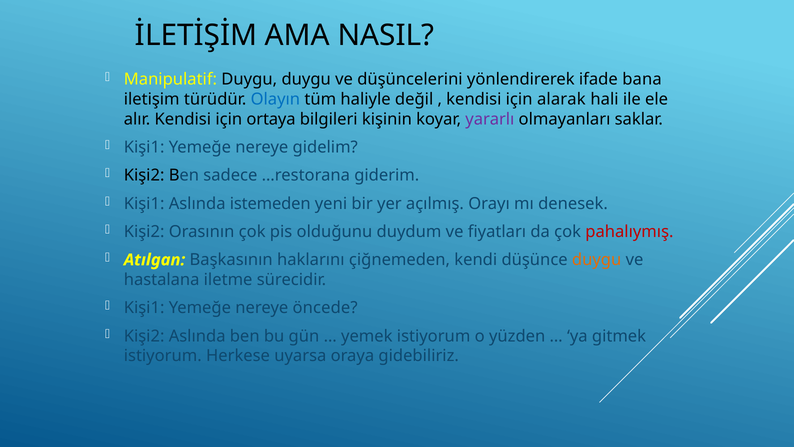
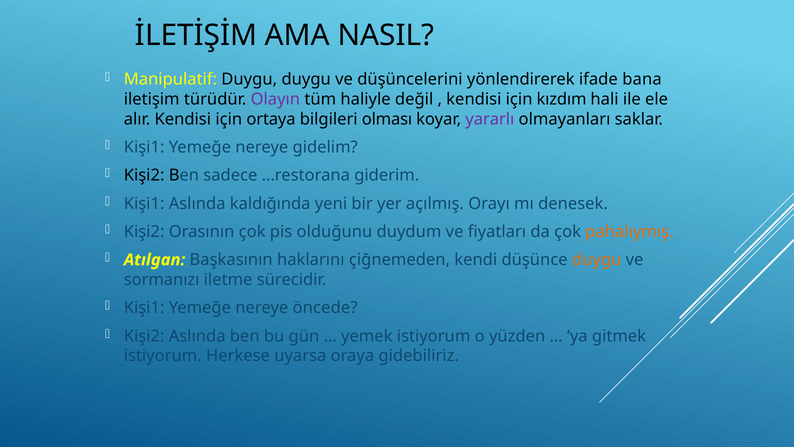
Olayın colour: blue -> purple
alarak: alarak -> kızdım
kişinin: kişinin -> olması
istemeden: istemeden -> kaldığında
pahalıymış colour: red -> orange
hastalana: hastalana -> sormanızı
